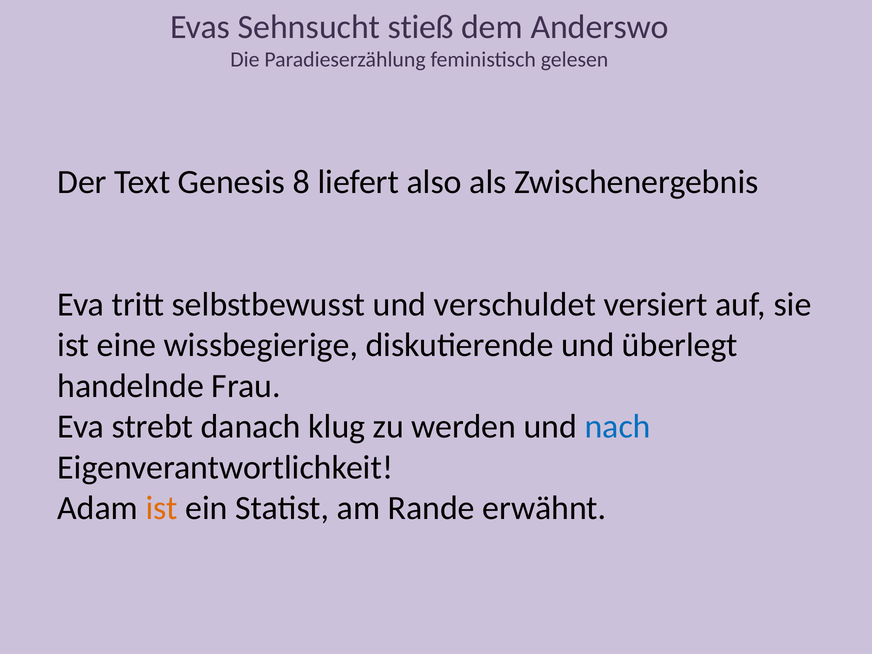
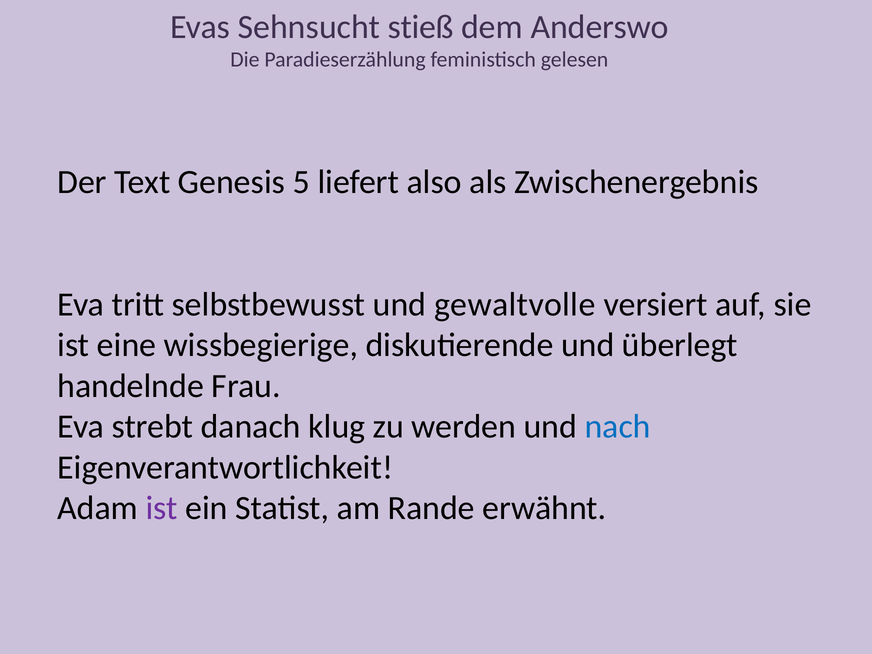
8: 8 -> 5
verschuldet: verschuldet -> gewaltvolle
ist at (162, 508) colour: orange -> purple
